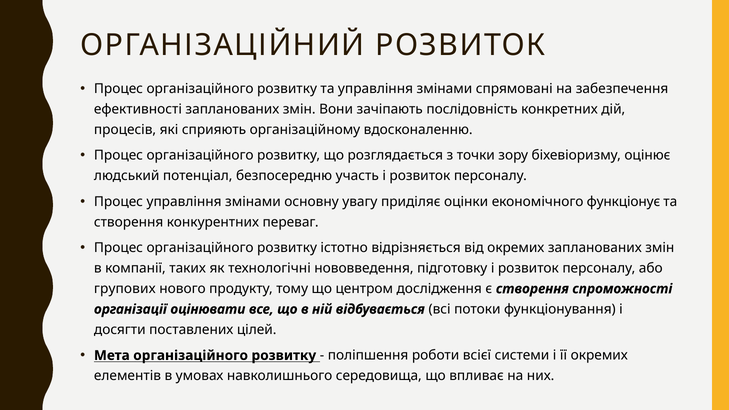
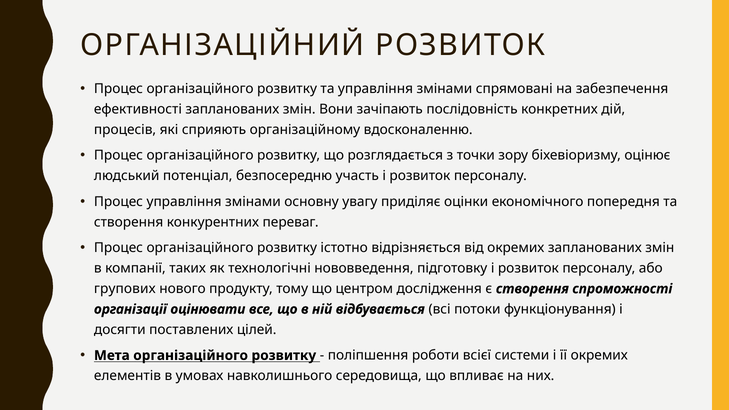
функціонує: функціонує -> попередня
